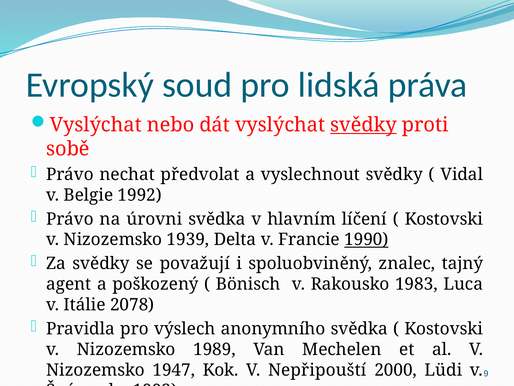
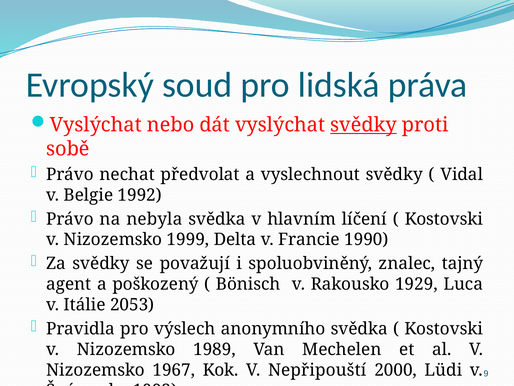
úrovni: úrovni -> nebyla
1939: 1939 -> 1999
1990 underline: present -> none
1983: 1983 -> 1929
2078: 2078 -> 2053
1947: 1947 -> 1967
